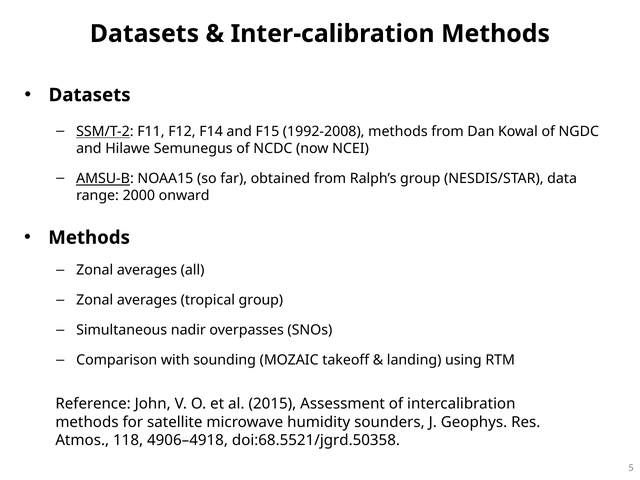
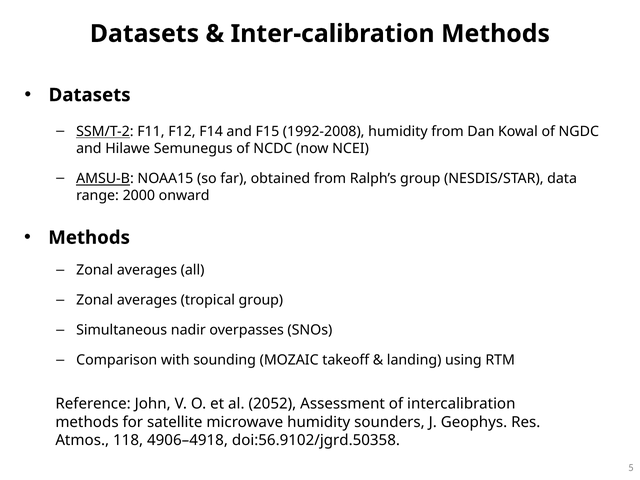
1992-2008 methods: methods -> humidity
2015: 2015 -> 2052
doi:68.5521/jgrd.50358: doi:68.5521/jgrd.50358 -> doi:56.9102/jgrd.50358
